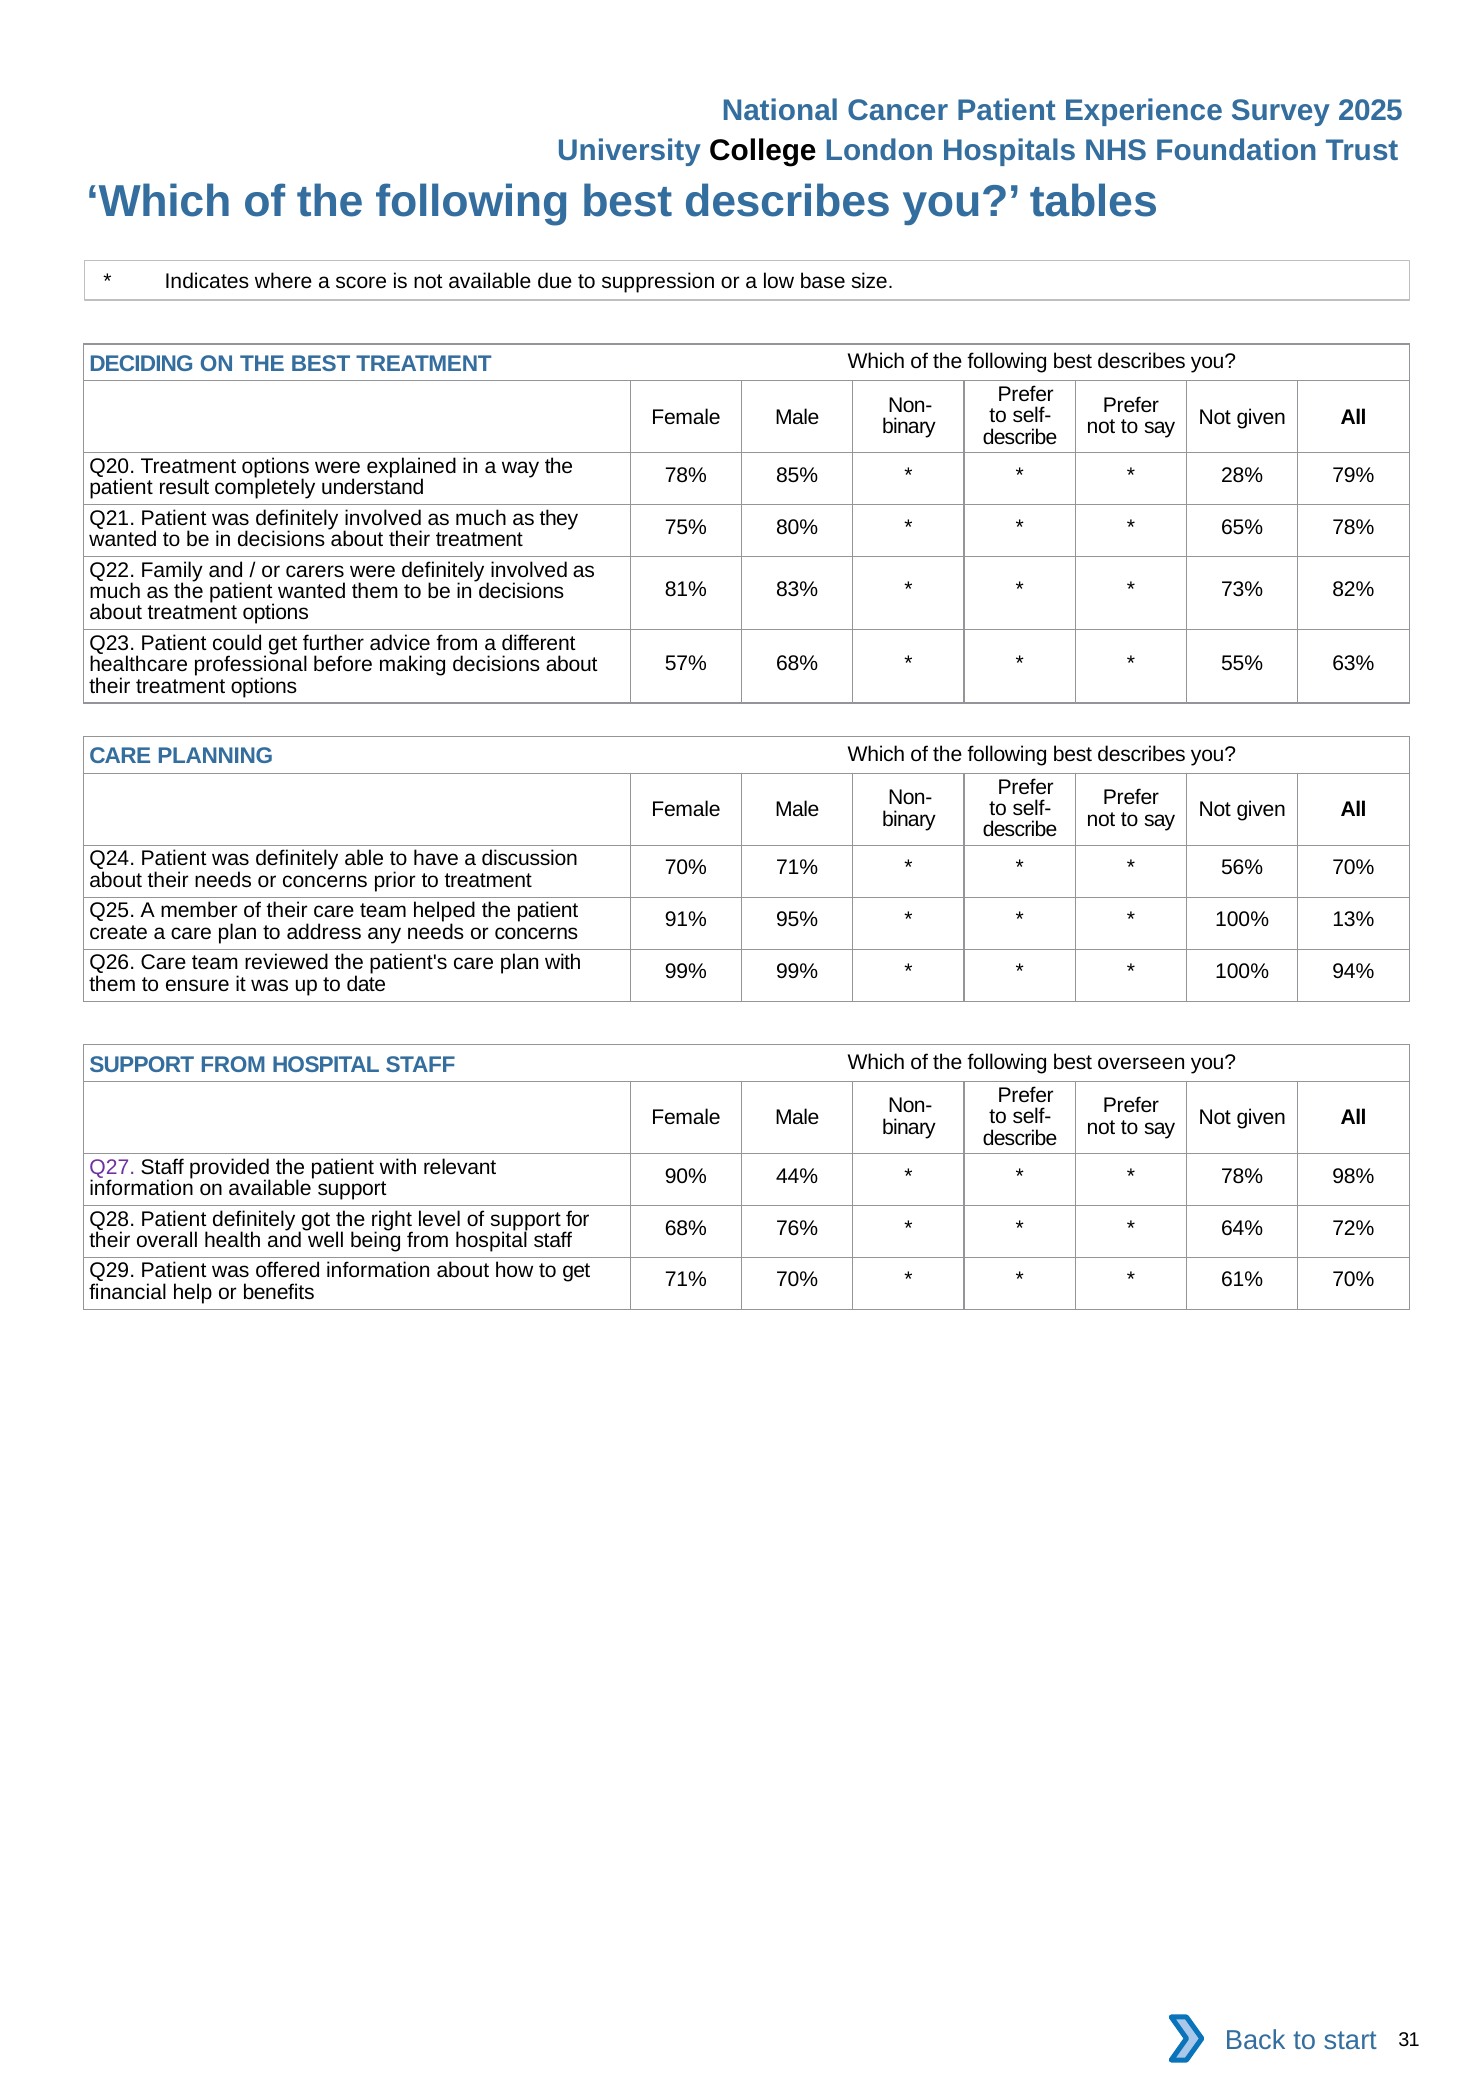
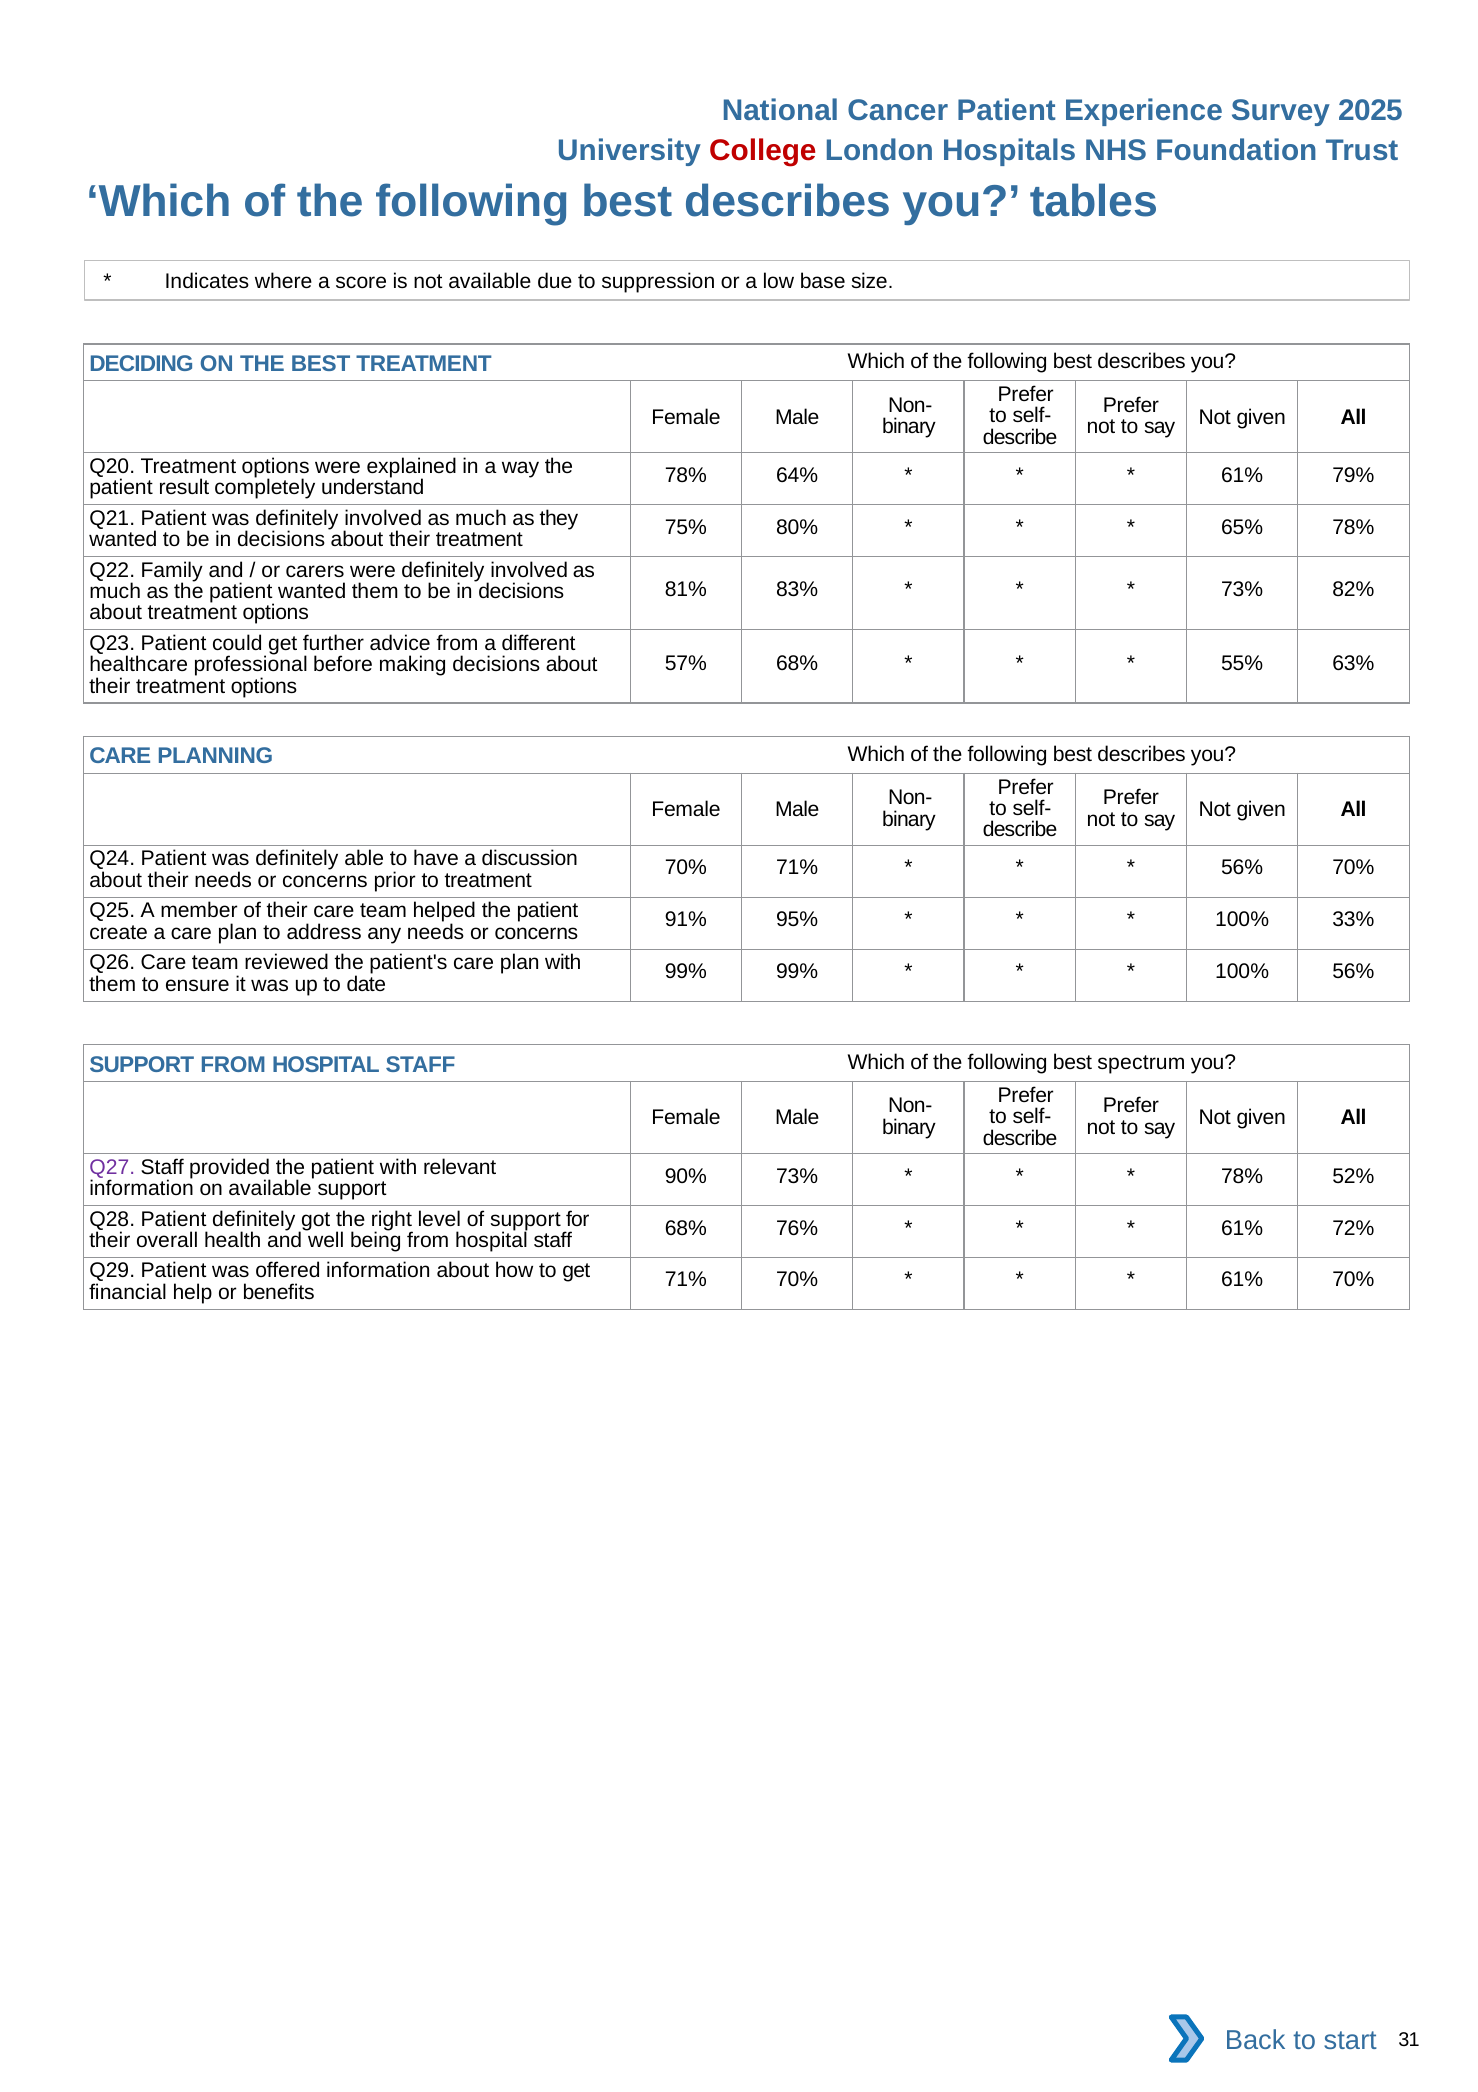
College colour: black -> red
85%: 85% -> 64%
28% at (1242, 475): 28% -> 61%
13%: 13% -> 33%
100% 94%: 94% -> 56%
overseen: overseen -> spectrum
90% 44%: 44% -> 73%
98%: 98% -> 52%
64% at (1242, 1228): 64% -> 61%
